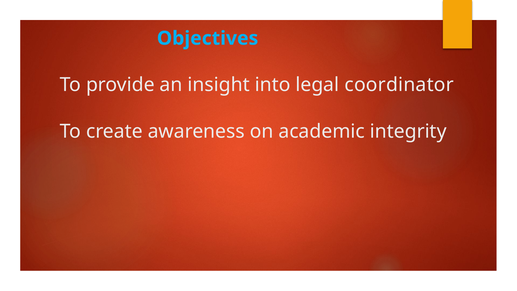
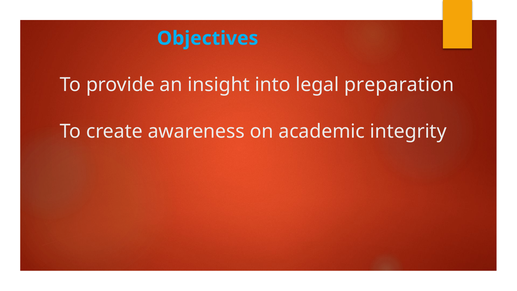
coordinator: coordinator -> preparation
